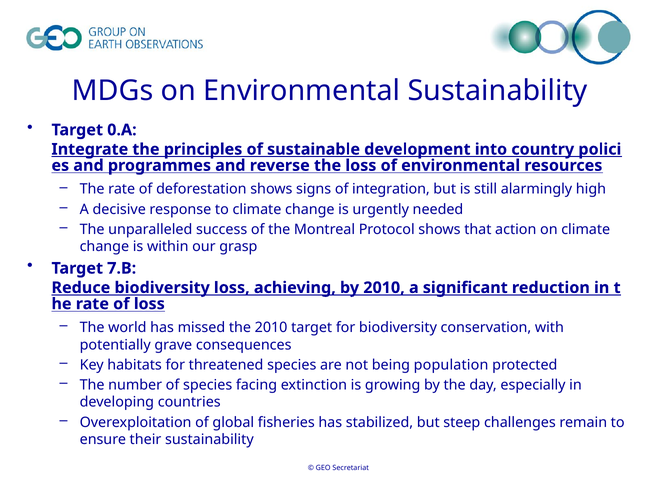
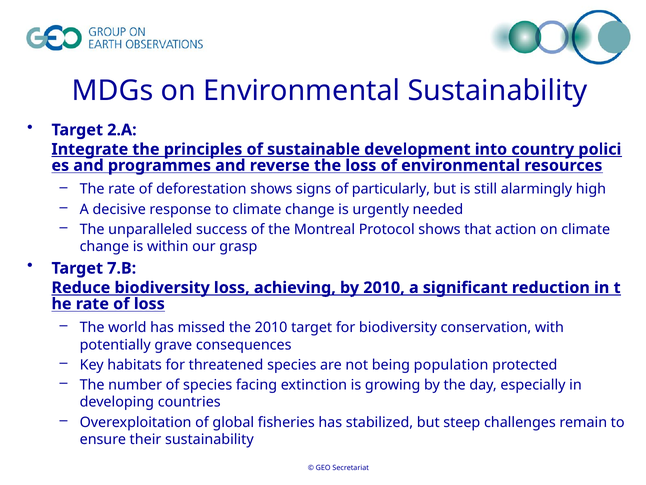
0.A: 0.A -> 2.A
integration: integration -> particularly
